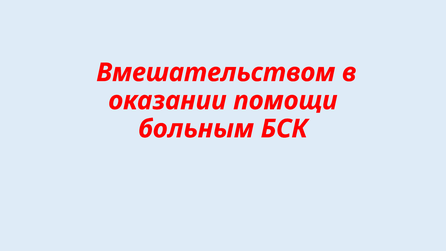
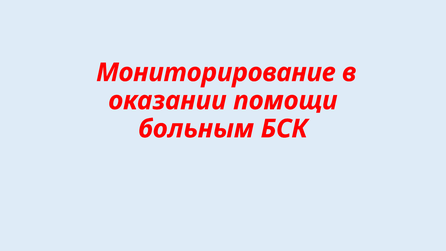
Вмешательством: Вмешательством -> Мониторирование
